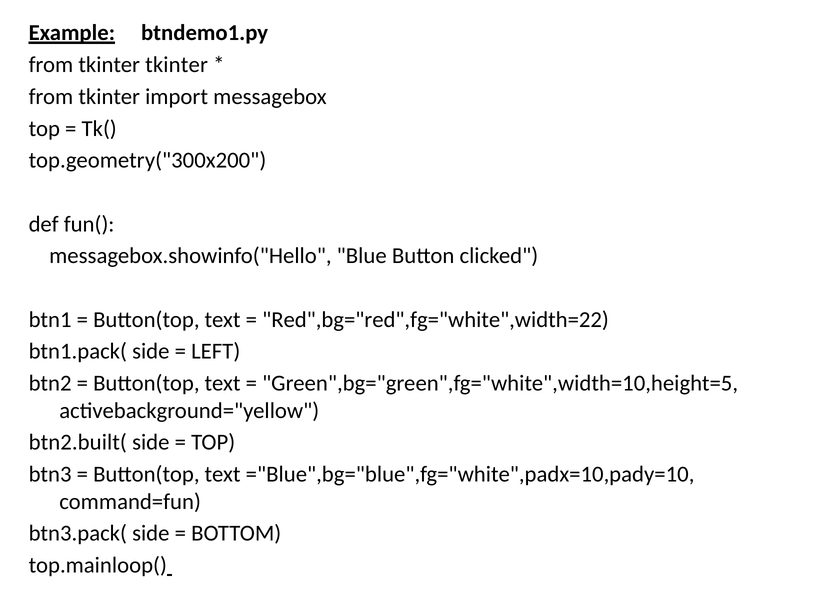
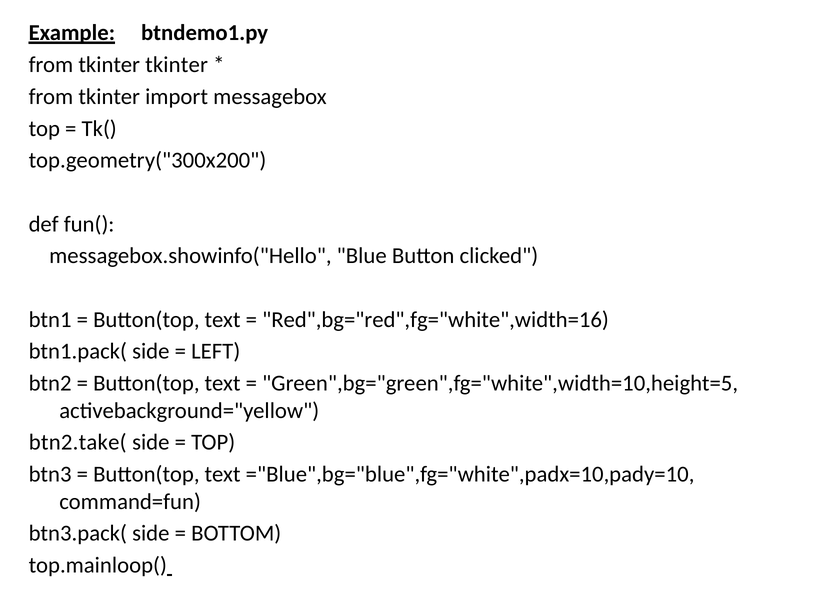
Red",bg="red",fg="white",width=22: Red",bg="red",fg="white",width=22 -> Red",bg="red",fg="white",width=16
btn2.built(: btn2.built( -> btn2.take(
